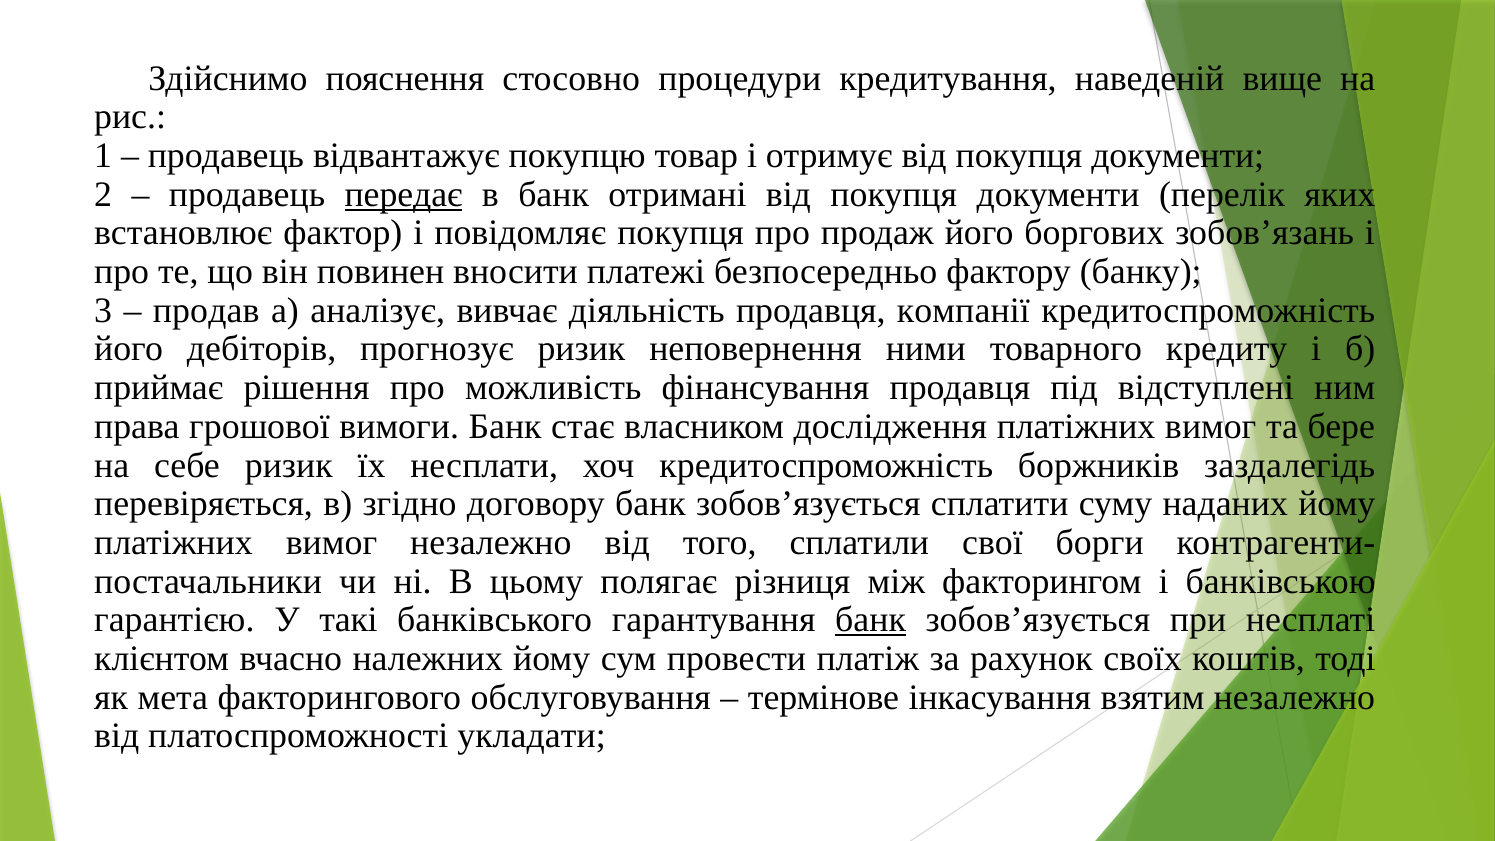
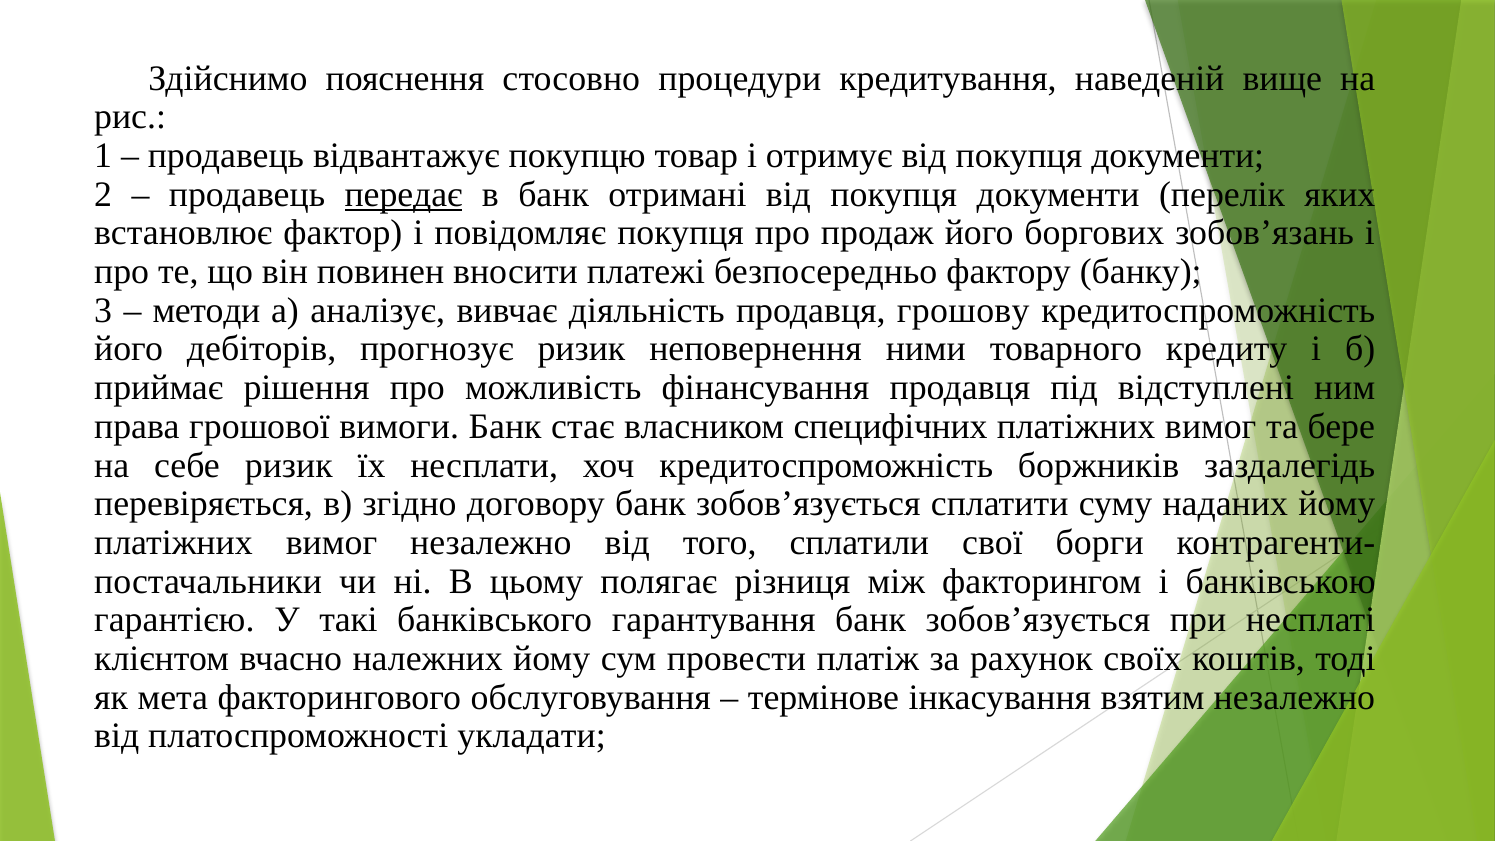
продав: продав -> методи
компанії: компанії -> грошову
дослідження: дослідження -> специфічних
банк at (871, 620) underline: present -> none
